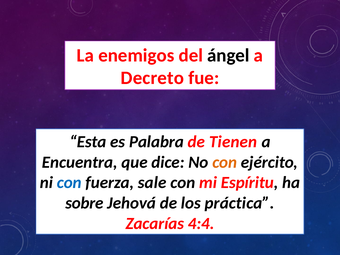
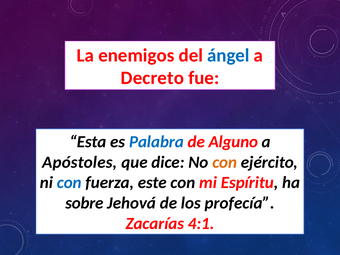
ángel colour: black -> blue
Palabra colour: black -> blue
Tienen: Tienen -> Alguno
Encuentra: Encuentra -> Apóstoles
sale: sale -> este
práctica: práctica -> profecía
4:4: 4:4 -> 4:1
